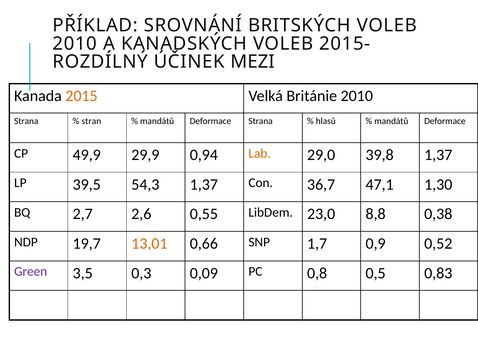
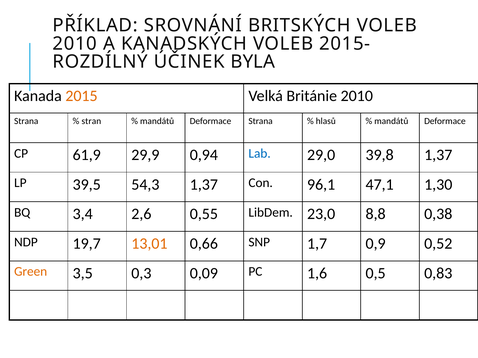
MEZI: MEZI -> BYLA
49,9: 49,9 -> 61,9
Lab colour: orange -> blue
36,7: 36,7 -> 96,1
2,7: 2,7 -> 3,4
Green colour: purple -> orange
0,8: 0,8 -> 1,6
